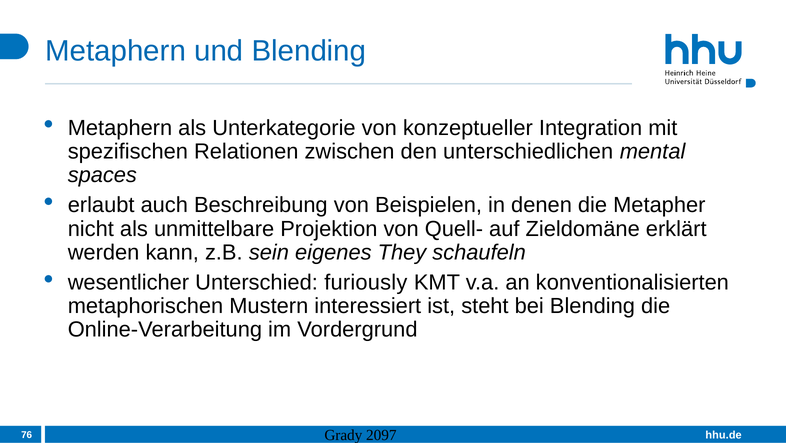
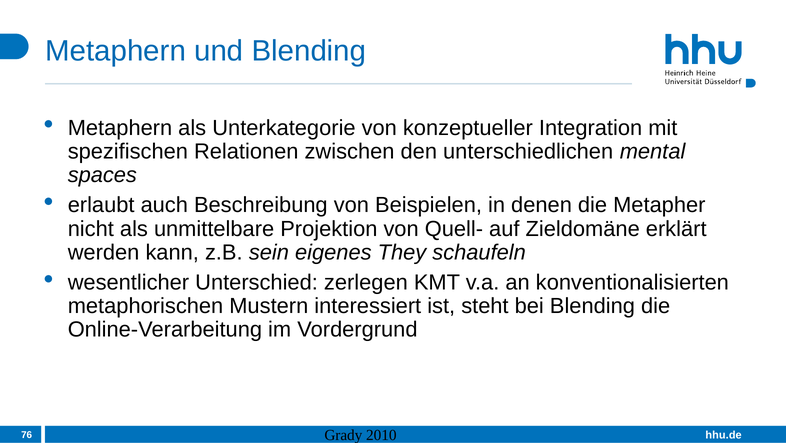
furiously: furiously -> zerlegen
2097: 2097 -> 2010
